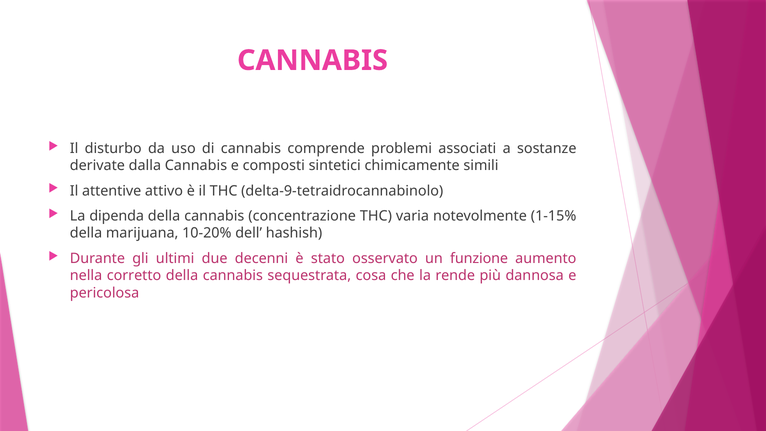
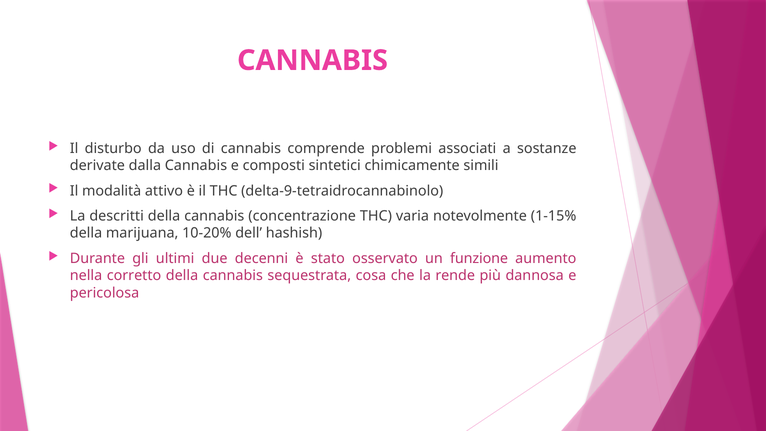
attentive: attentive -> modalità
dipenda: dipenda -> descritti
